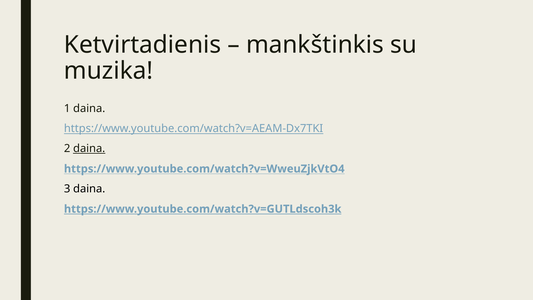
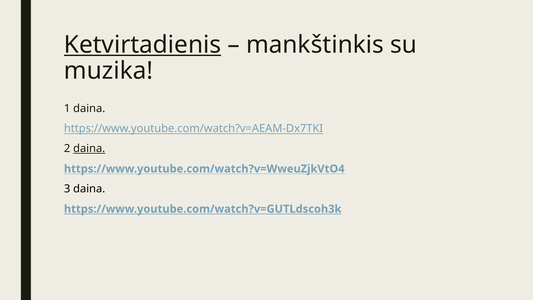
Ketvirtadienis underline: none -> present
